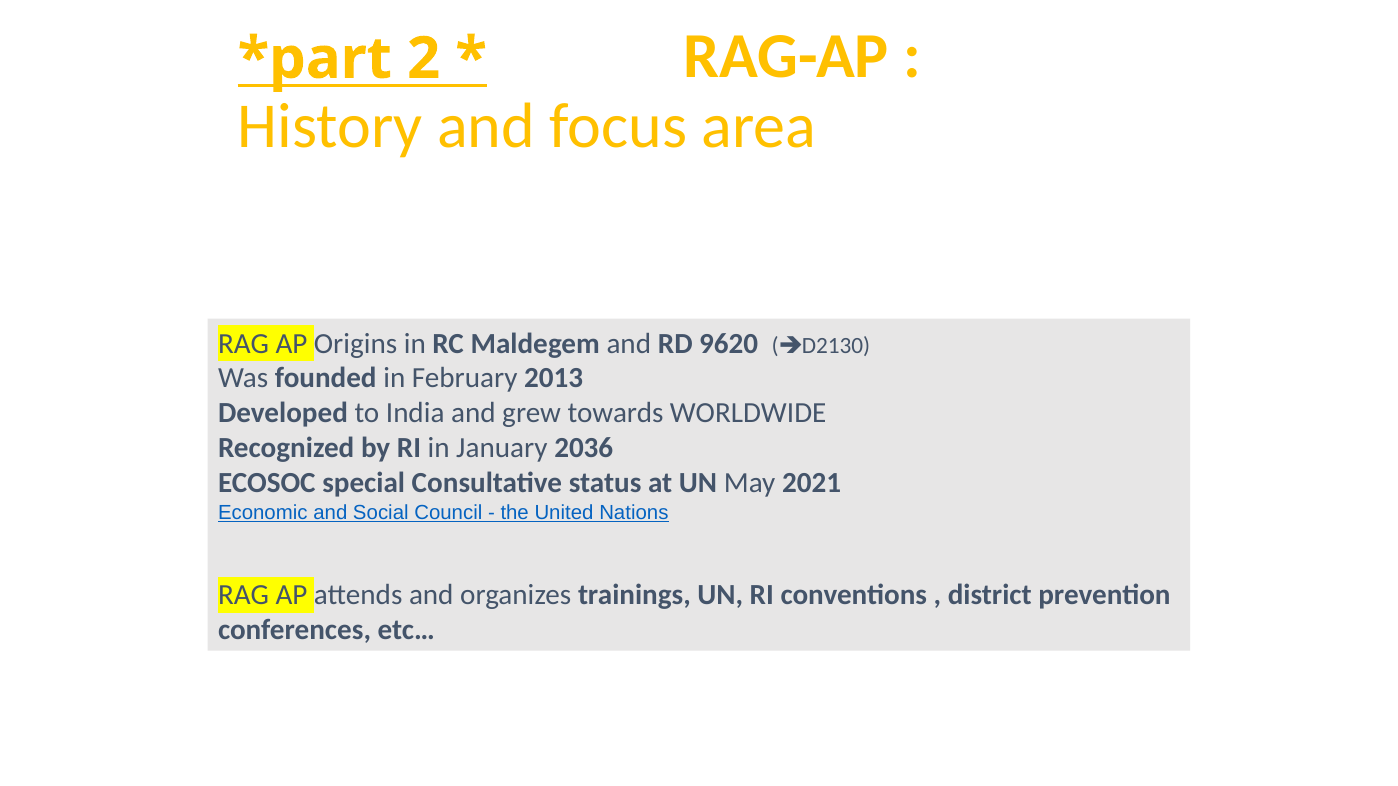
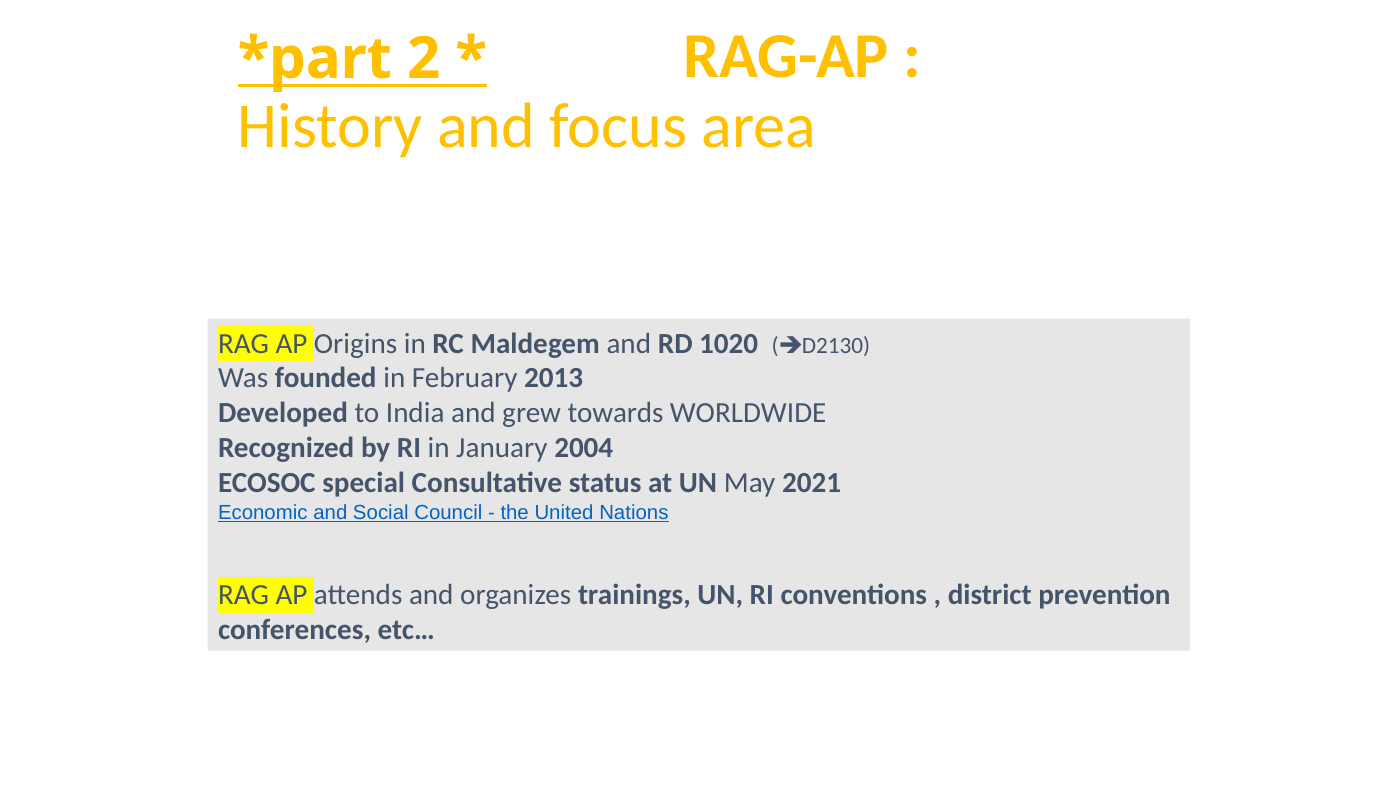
9620: 9620 -> 1020
2036: 2036 -> 2004
